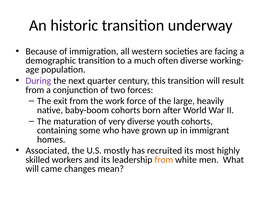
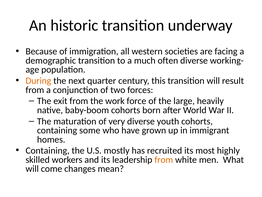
During colour: purple -> orange
Associated at (48, 150): Associated -> Containing
came: came -> come
